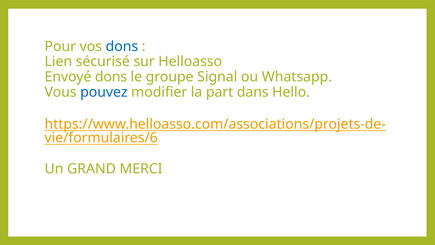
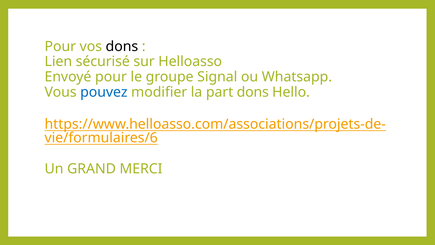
dons at (122, 46) colour: blue -> black
Envoyé dons: dons -> pour
part dans: dans -> dons
